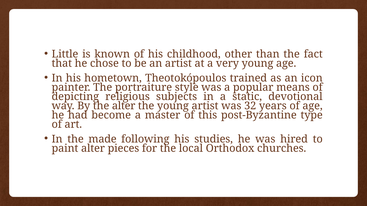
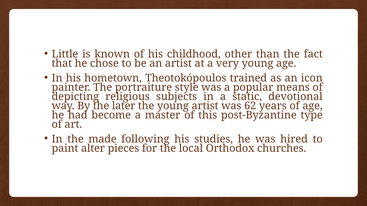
the alter: alter -> later
32: 32 -> 62
